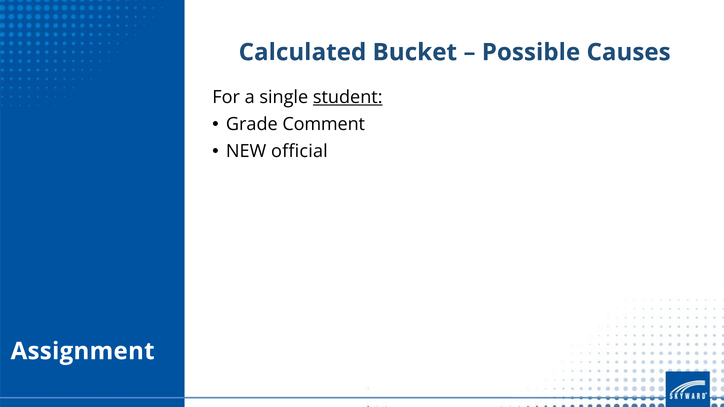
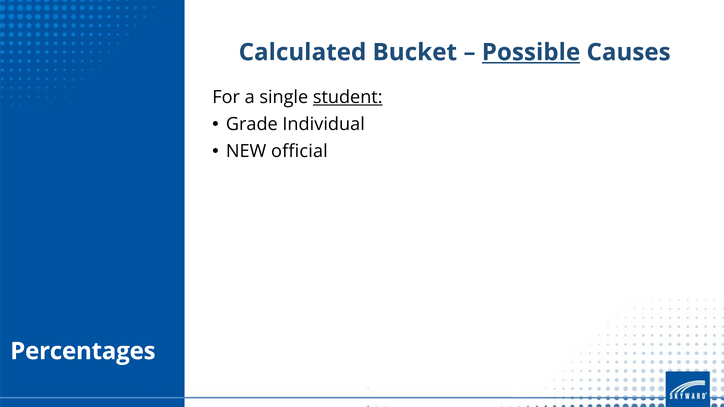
Possible underline: none -> present
Comment: Comment -> Individual
Assignment: Assignment -> Percentages
